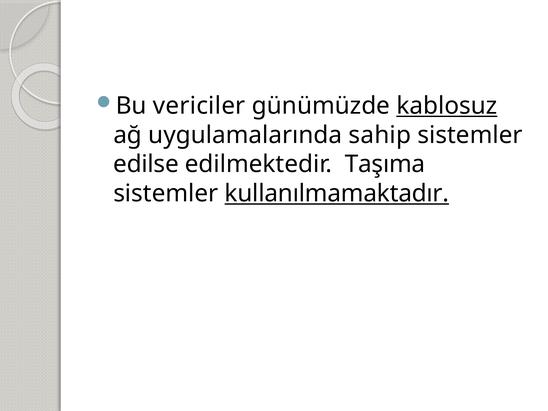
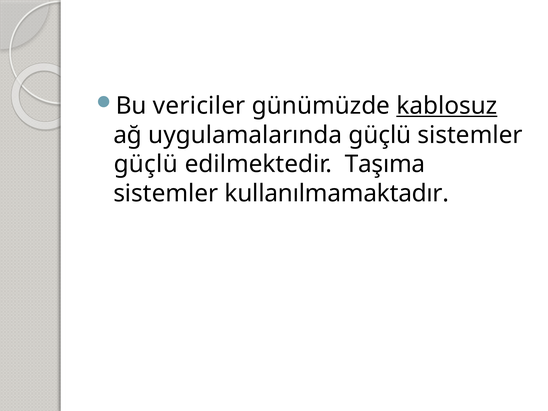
uygulamalarında sahip: sahip -> güçlü
edilse at (146, 164): edilse -> güçlü
kullanılmamaktadır underline: present -> none
